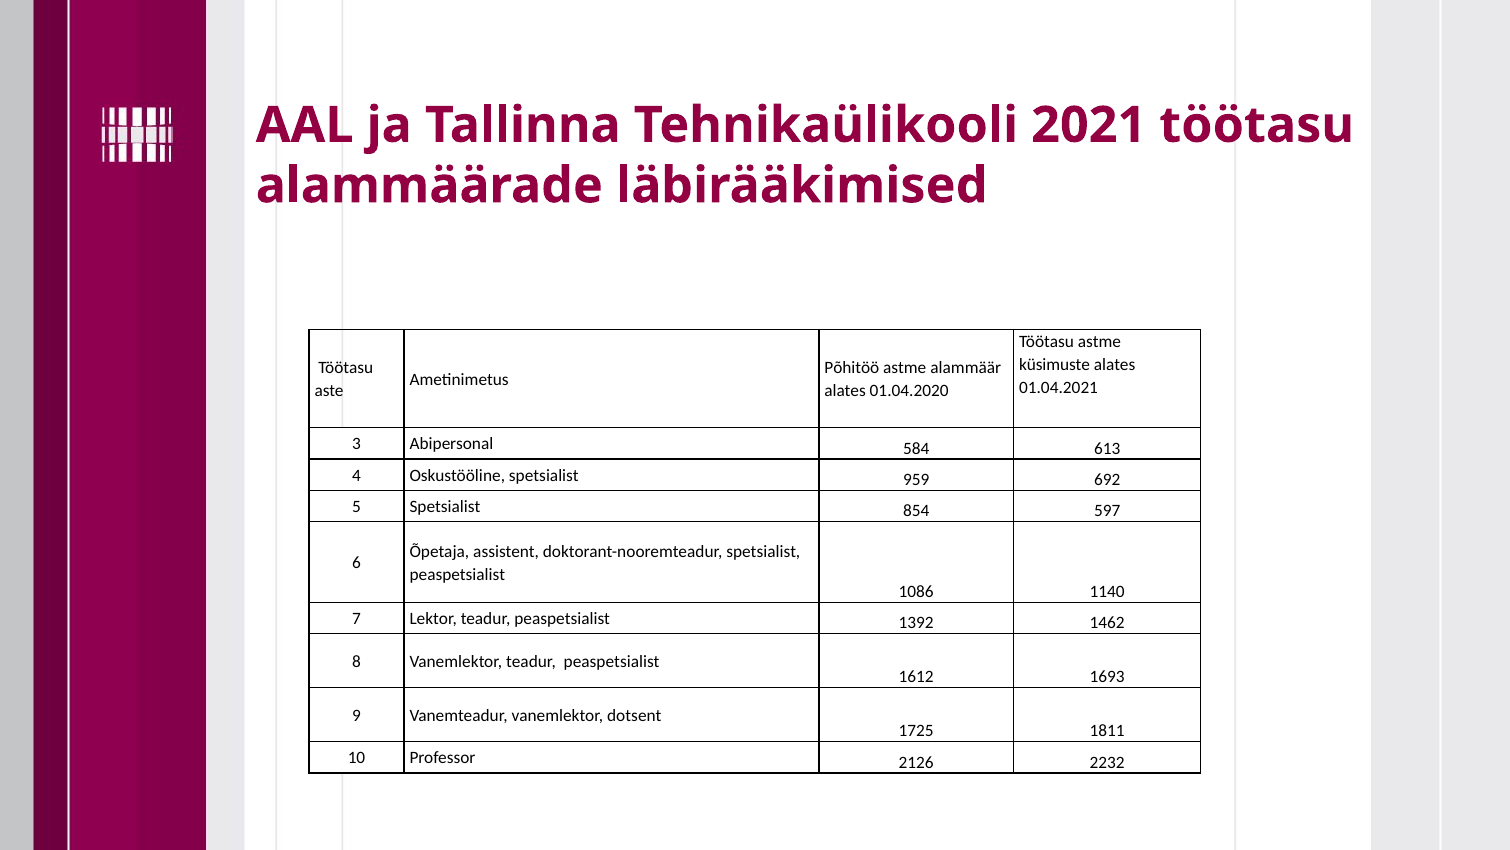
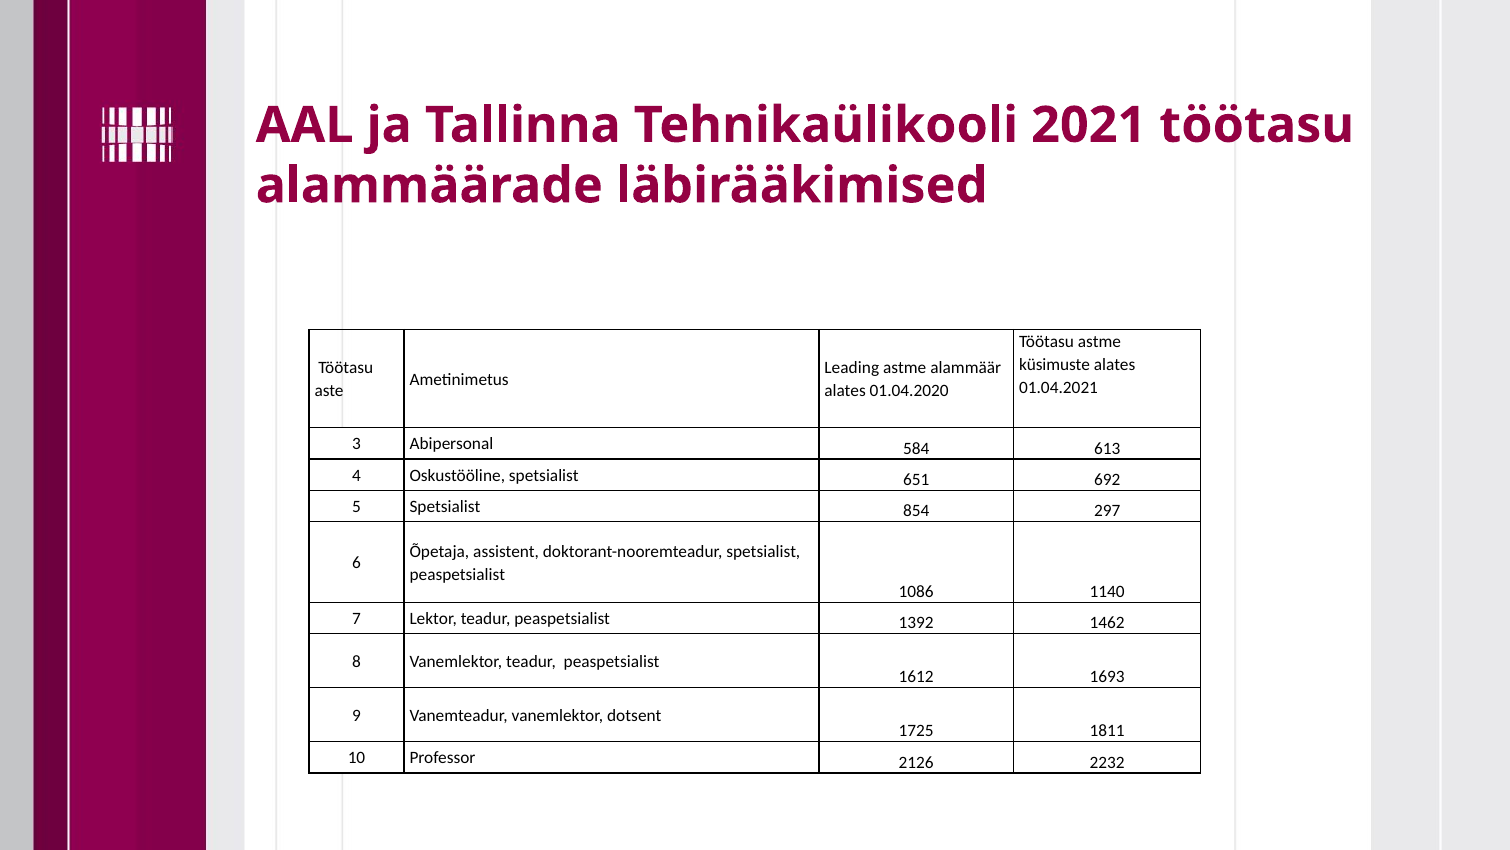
Põhitöö: Põhitöö -> Leading
959: 959 -> 651
597: 597 -> 297
